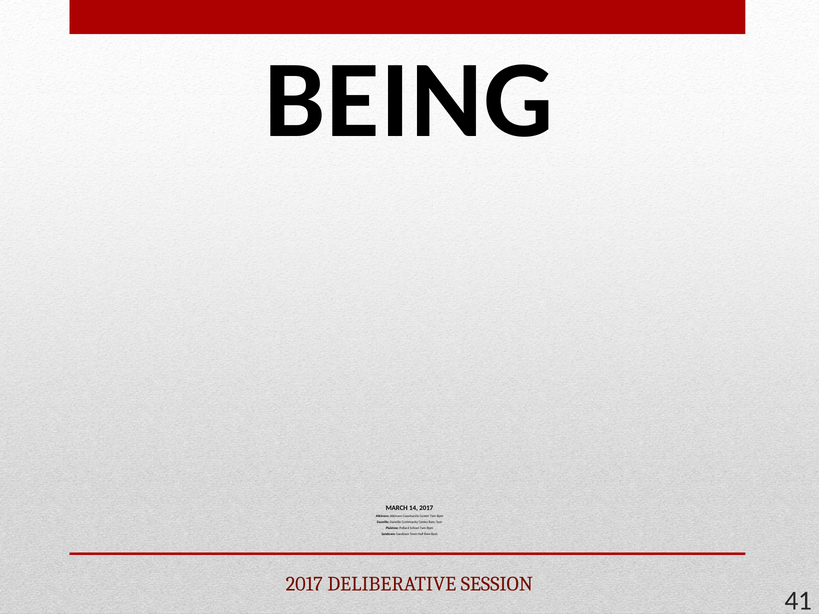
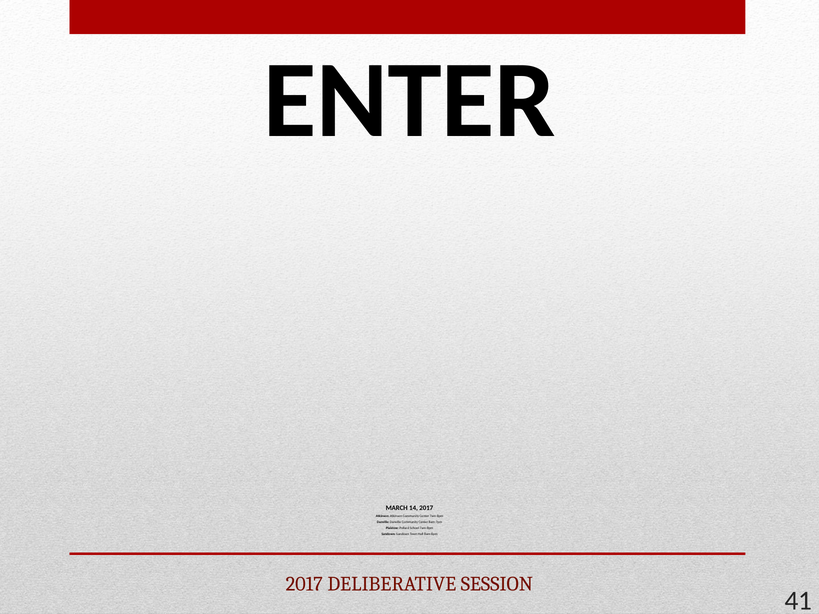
BEING: BEING -> ENTER
